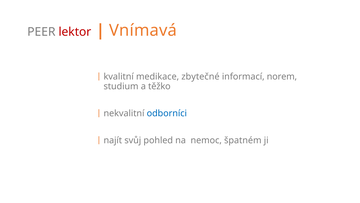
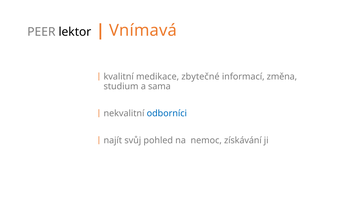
lektor colour: red -> black
norem: norem -> změna
těžko: těžko -> sama
špatném: špatném -> získávání
